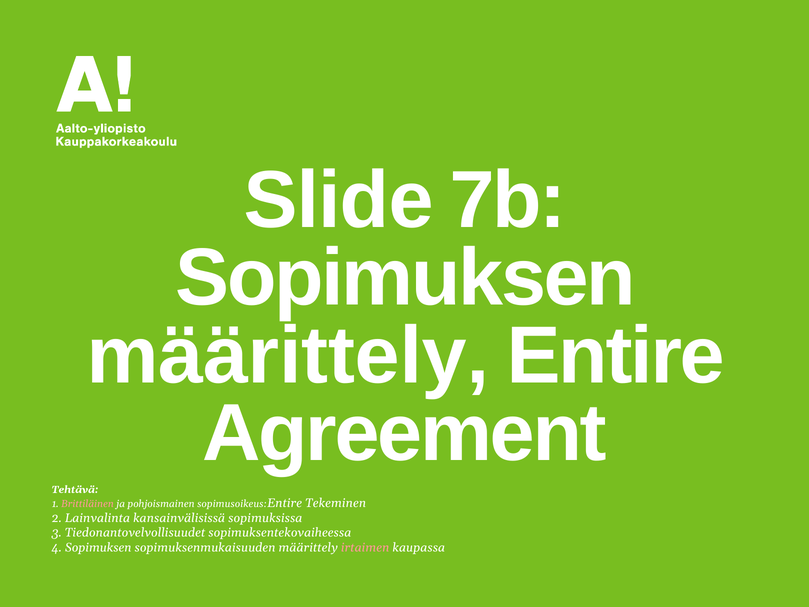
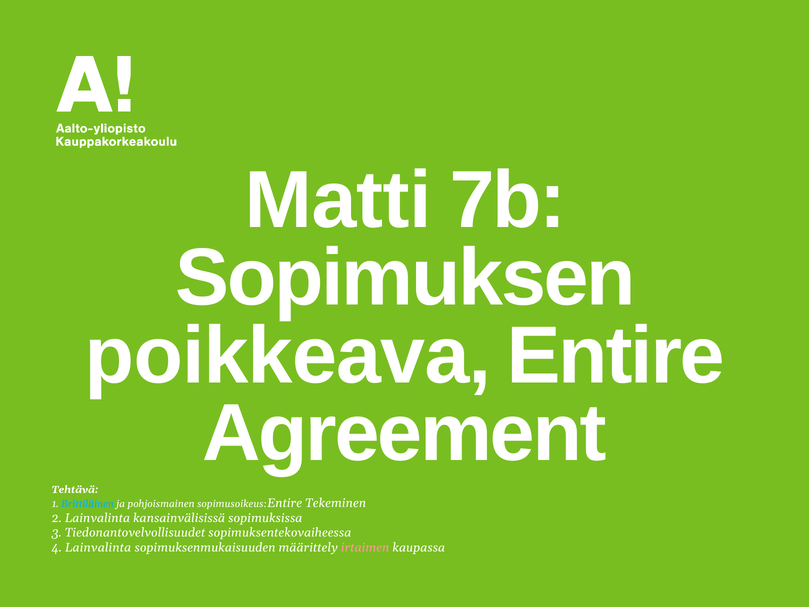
Slide: Slide -> Matti
määrittely at (288, 356): määrittely -> poikkeava
Brittiläinen colour: pink -> light blue
4 Sopimuksen: Sopimuksen -> Lainvalinta
